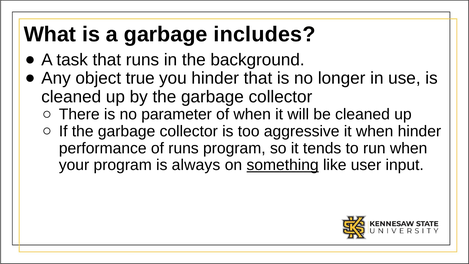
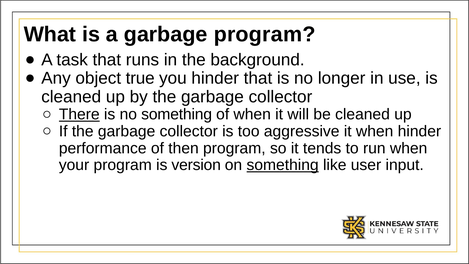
garbage includes: includes -> program
There underline: none -> present
no parameter: parameter -> something
of runs: runs -> then
always: always -> version
